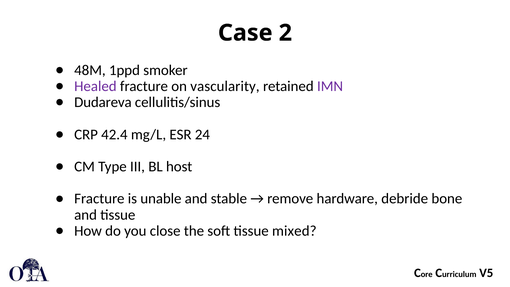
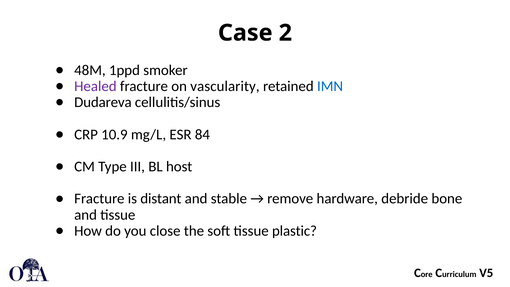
IMN colour: purple -> blue
42.4: 42.4 -> 10.9
24: 24 -> 84
unable: unable -> distant
mixed: mixed -> plastic
